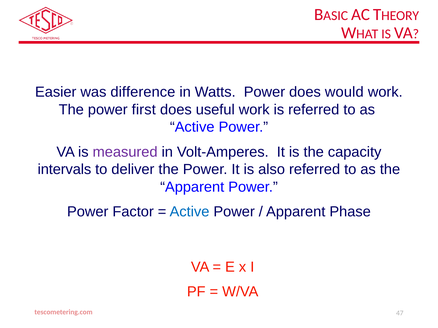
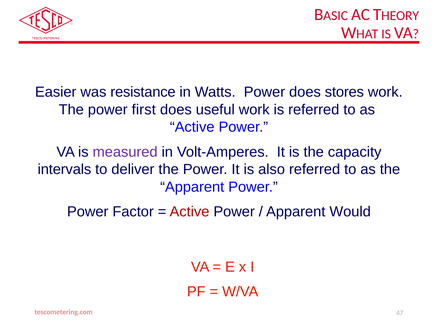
difference: difference -> resistance
would: would -> stores
Active at (190, 212) colour: blue -> red
Phase: Phase -> Would
